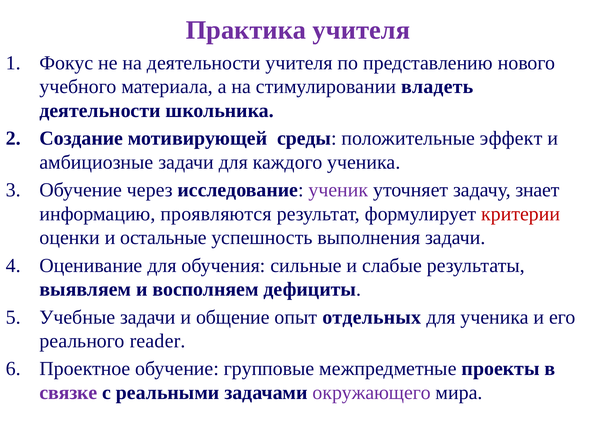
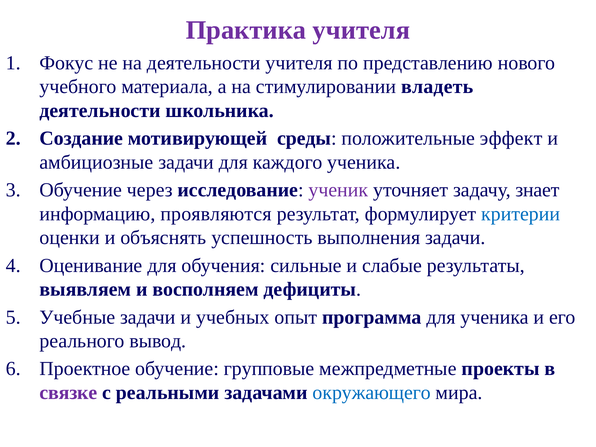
критерии colour: red -> blue
остальные: остальные -> объяснять
общение: общение -> учебных
отдельных: отдельных -> программа
reader: reader -> вывод
окружающего colour: purple -> blue
